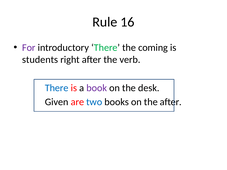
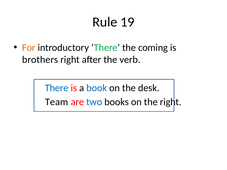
16: 16 -> 19
For colour: purple -> orange
students: students -> brothers
book colour: purple -> blue
Given: Given -> Team
the after: after -> right
